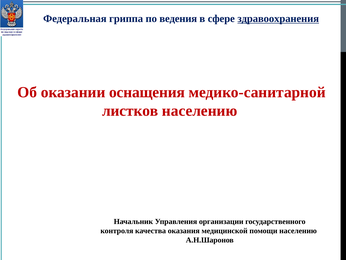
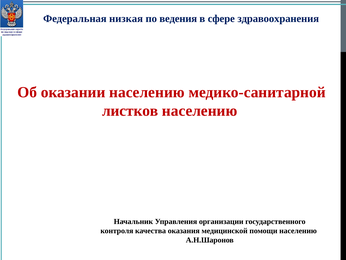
гриппа: гриппа -> низкая
здравоохранения underline: present -> none
оказании оснащения: оснащения -> населению
